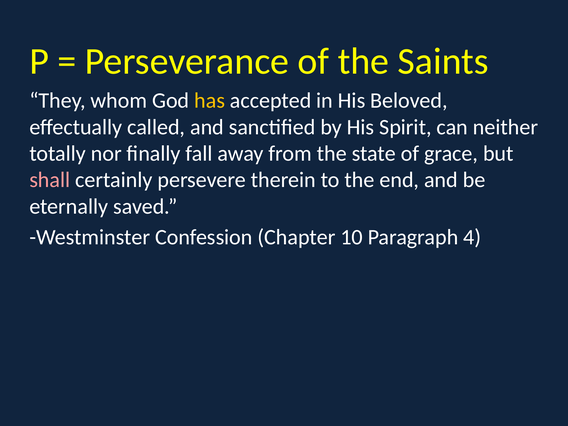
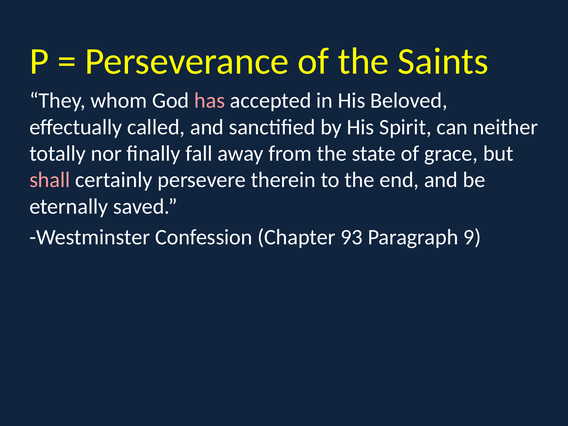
has colour: yellow -> pink
10: 10 -> 93
4: 4 -> 9
